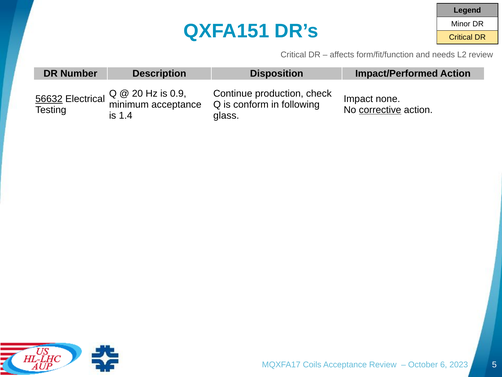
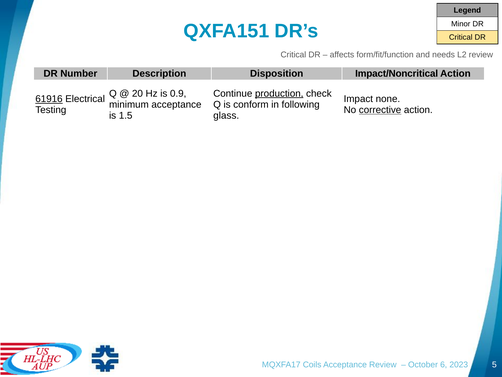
Impact/Performed: Impact/Performed -> Impact/Noncritical
production underline: none -> present
56632: 56632 -> 61916
1.4: 1.4 -> 1.5
